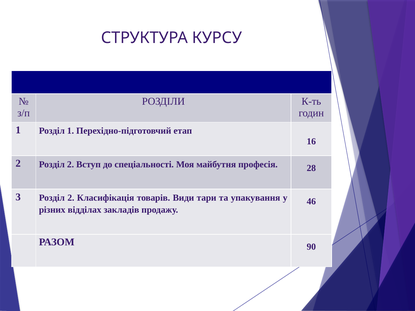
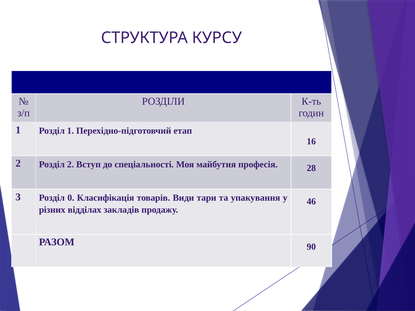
3 Розділ 2: 2 -> 0
